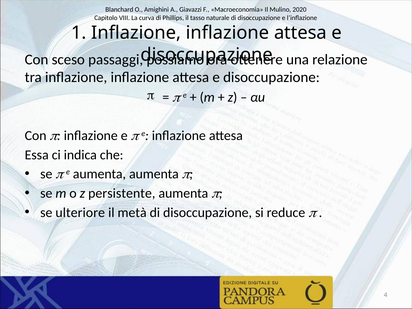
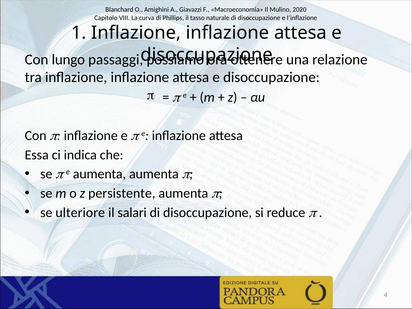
sceso: sceso -> lungo
metà: metà -> salari
